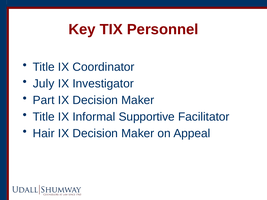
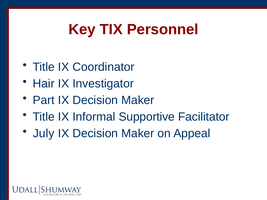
July: July -> Hair
Hair: Hair -> July
